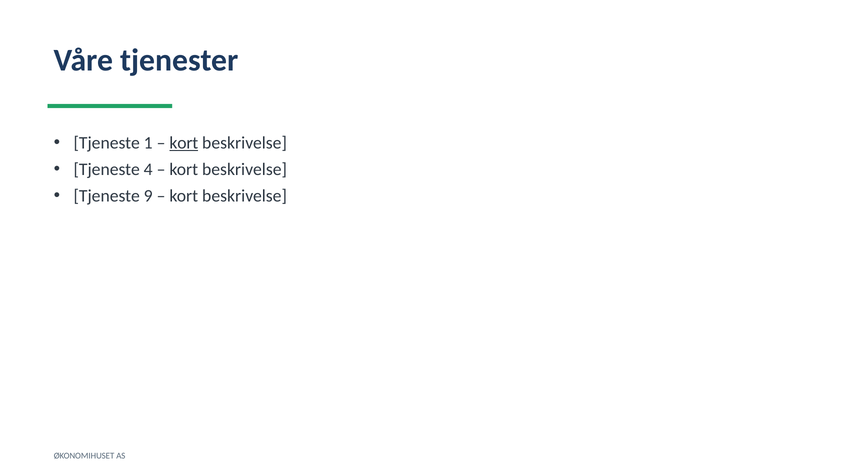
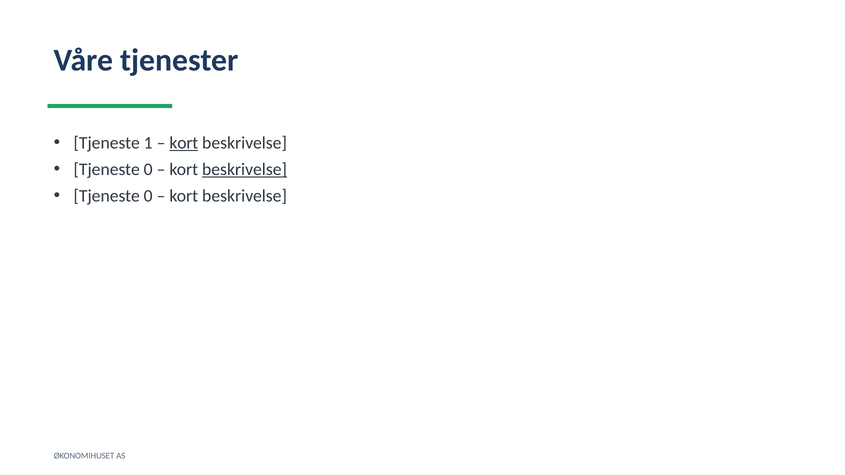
4 at (148, 170): 4 -> 0
beskrivelse at (245, 170) underline: none -> present
9 at (148, 196): 9 -> 0
